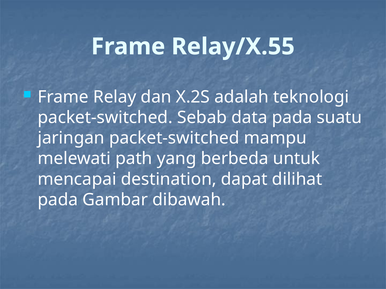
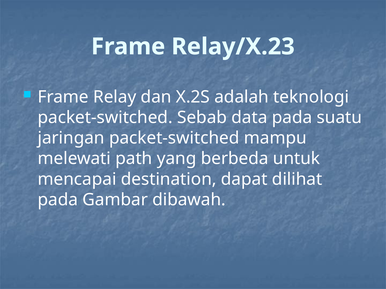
Relay/X.55: Relay/X.55 -> Relay/X.23
